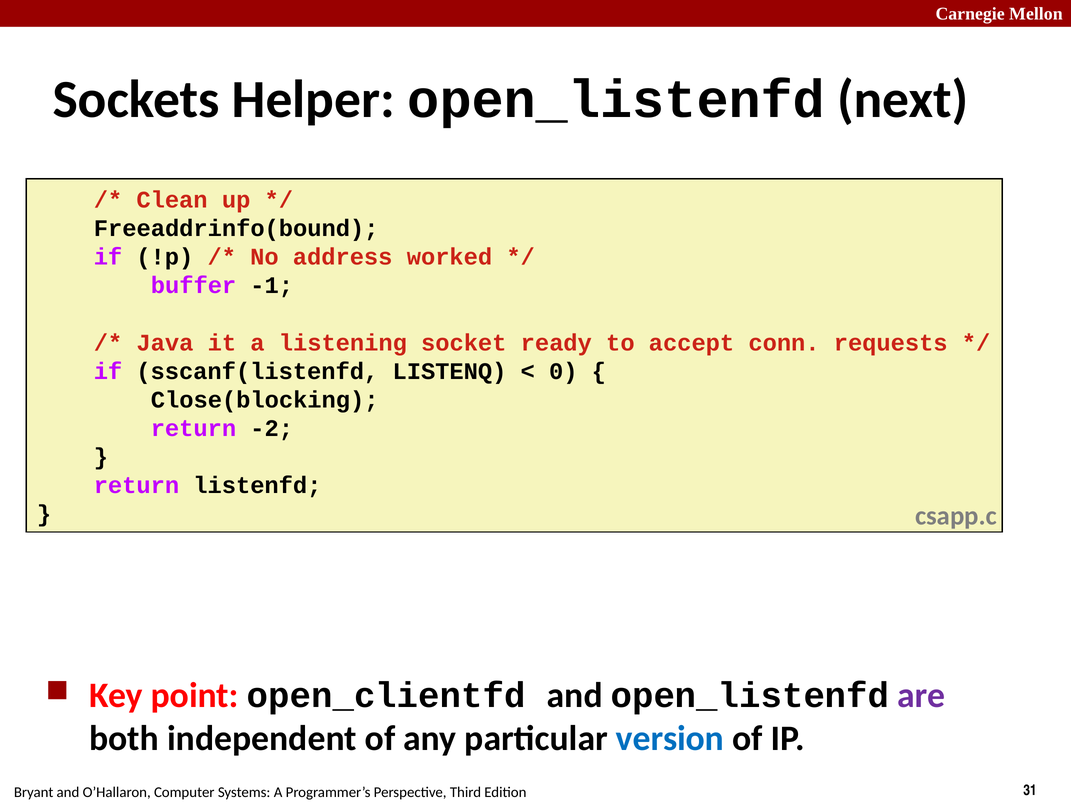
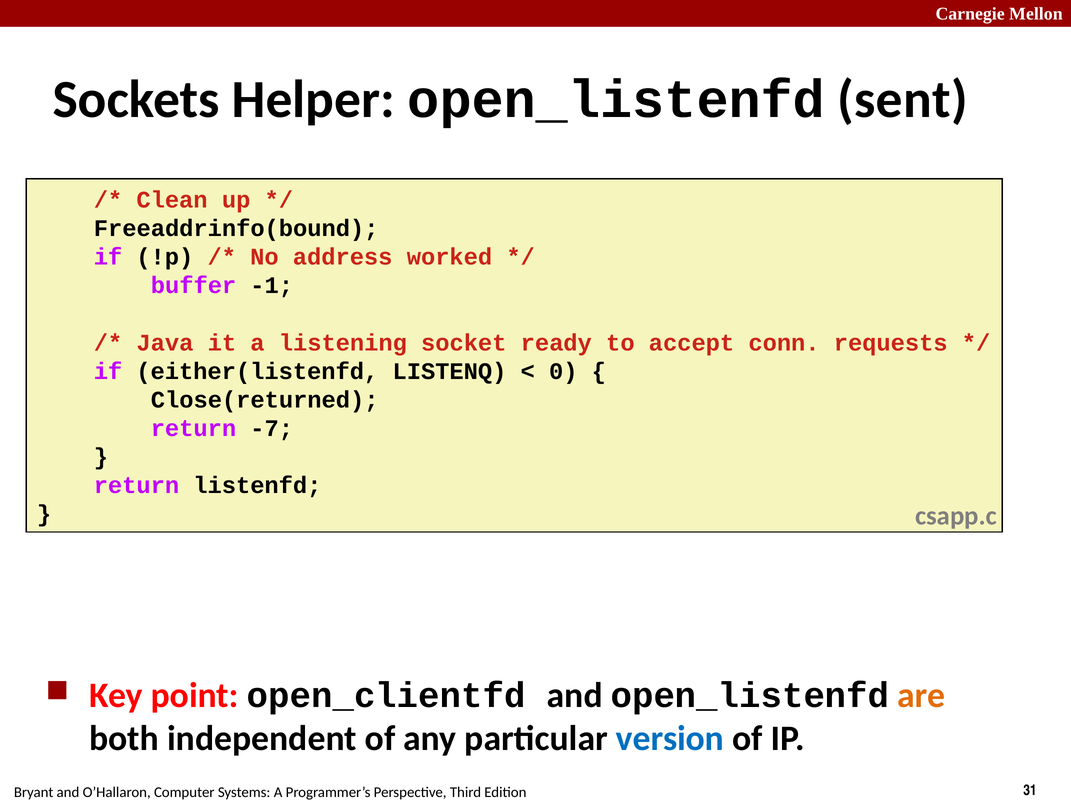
next: next -> sent
sscanf(listenfd: sscanf(listenfd -> either(listenfd
Close(blocking: Close(blocking -> Close(returned
-2: -2 -> -7
are colour: purple -> orange
